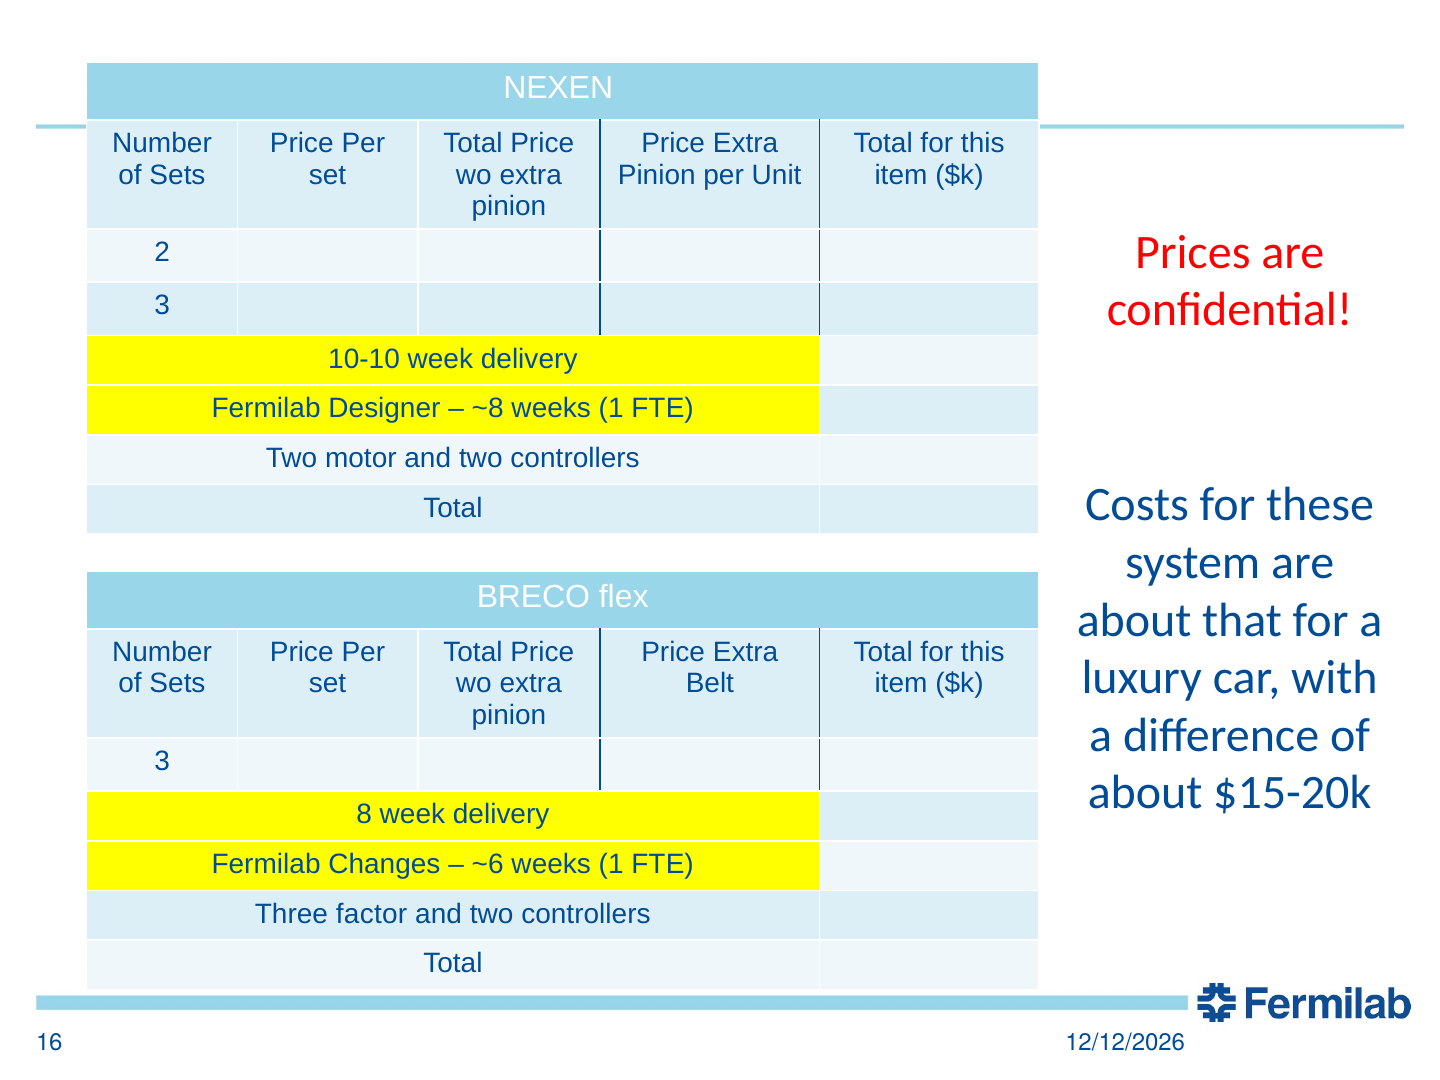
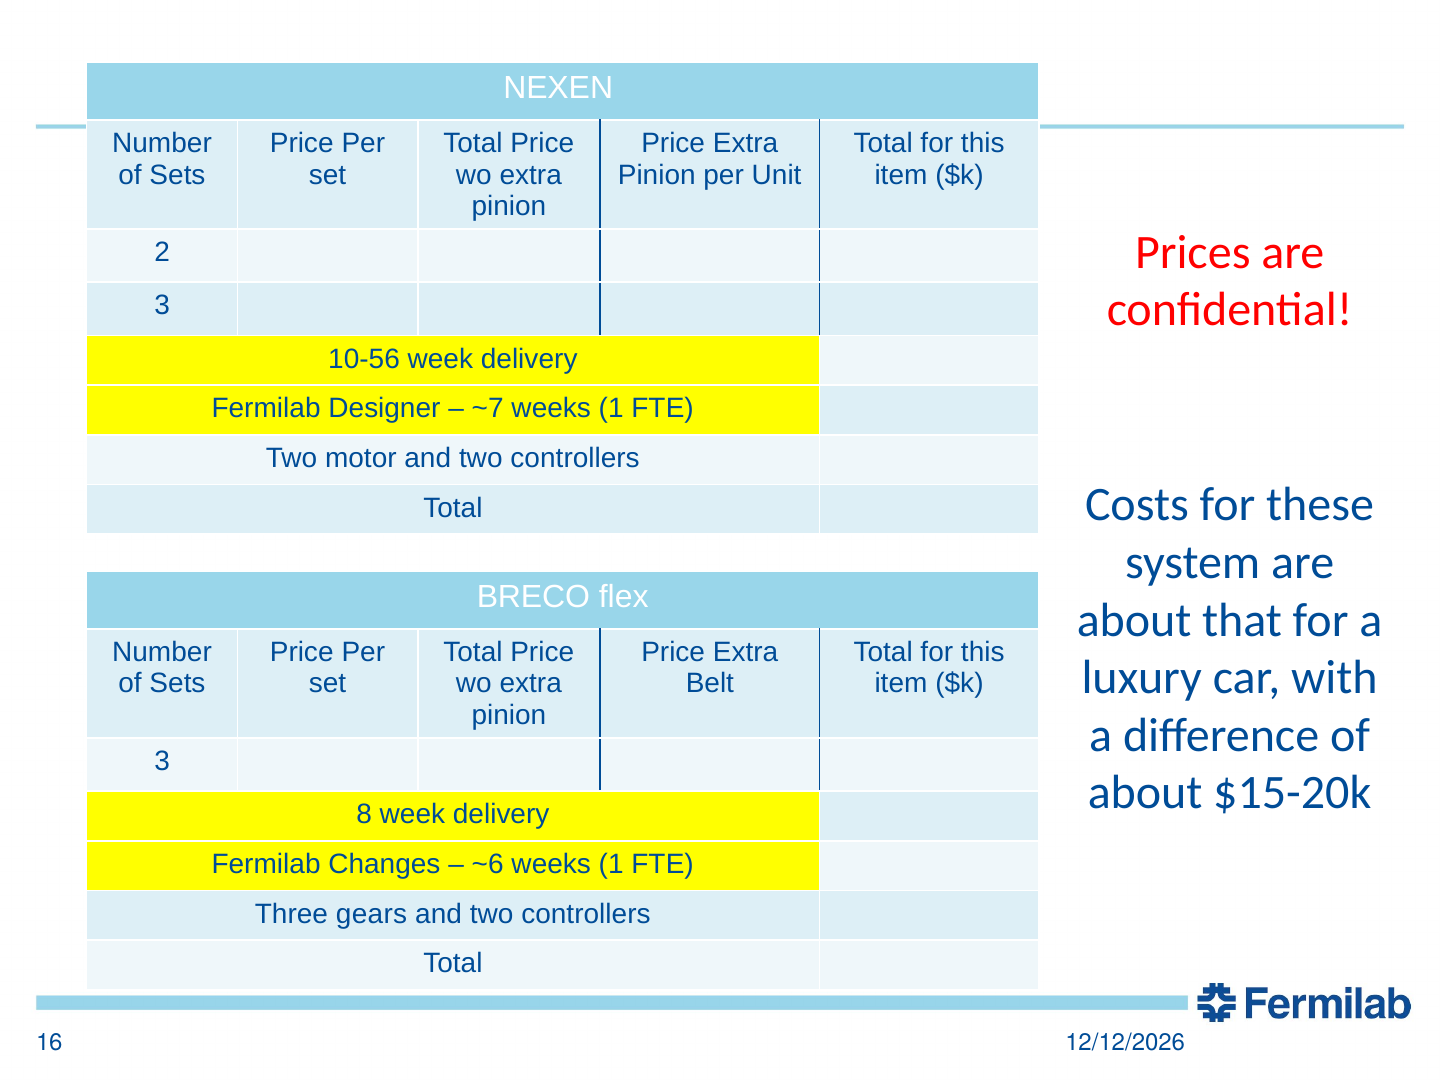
10-10: 10-10 -> 10-56
~8: ~8 -> ~7
factor: factor -> gears
